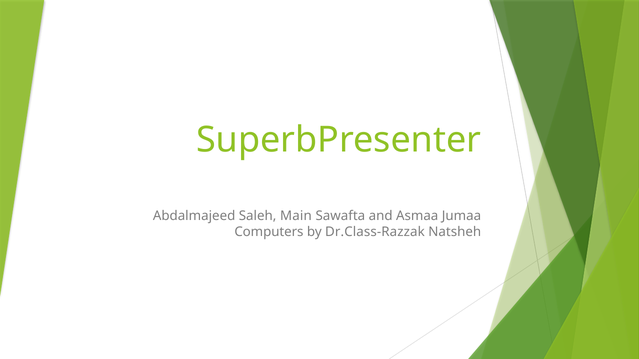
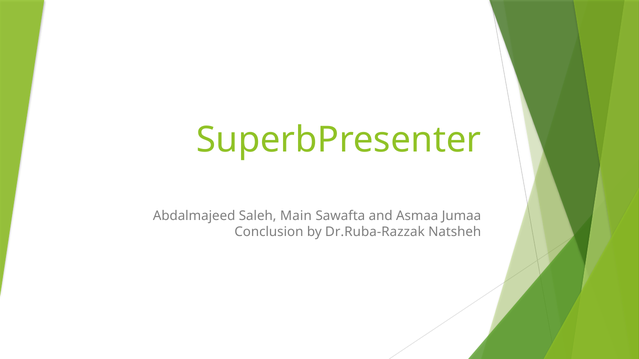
Computers: Computers -> Conclusion
Dr.Class-Razzak: Dr.Class-Razzak -> Dr.Ruba-Razzak
